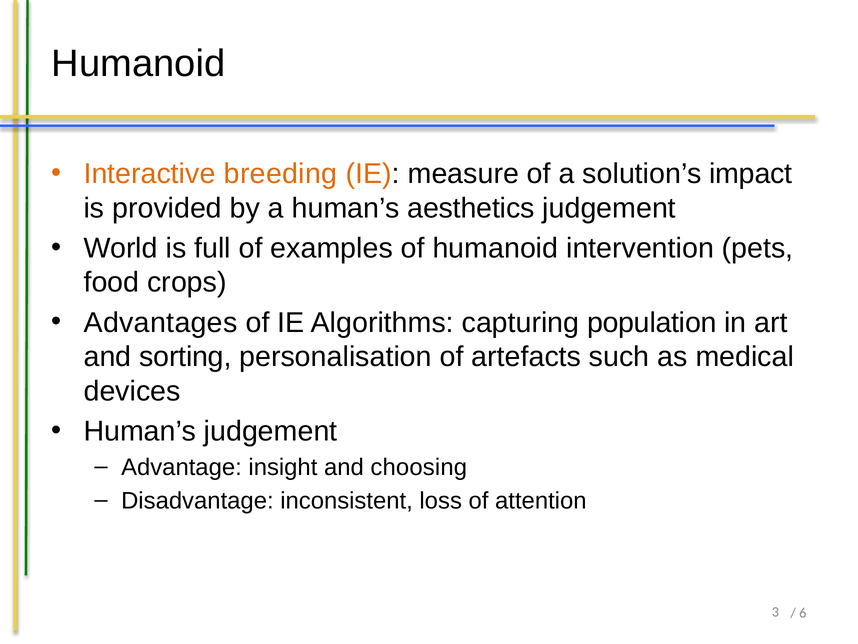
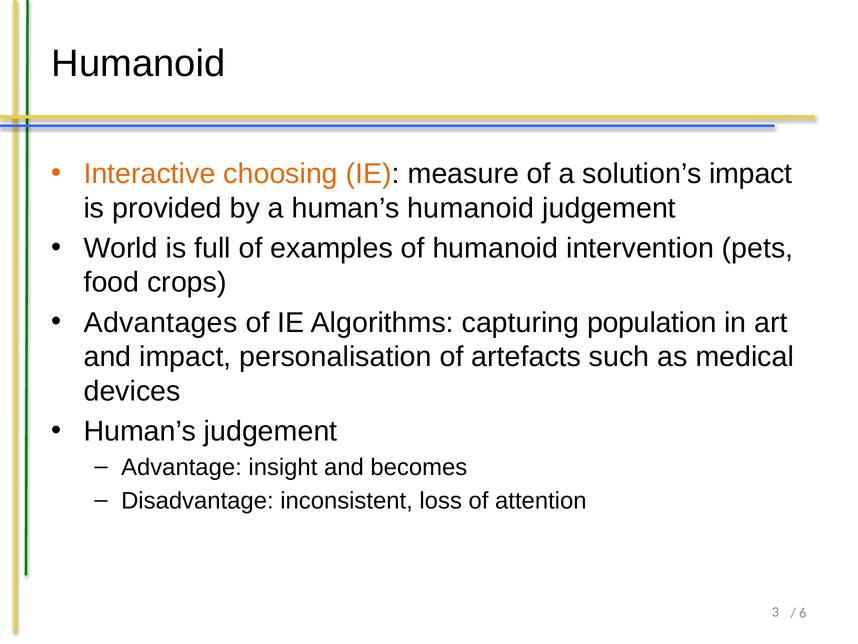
breeding: breeding -> choosing
human’s aesthetics: aesthetics -> humanoid
and sorting: sorting -> impact
choosing: choosing -> becomes
